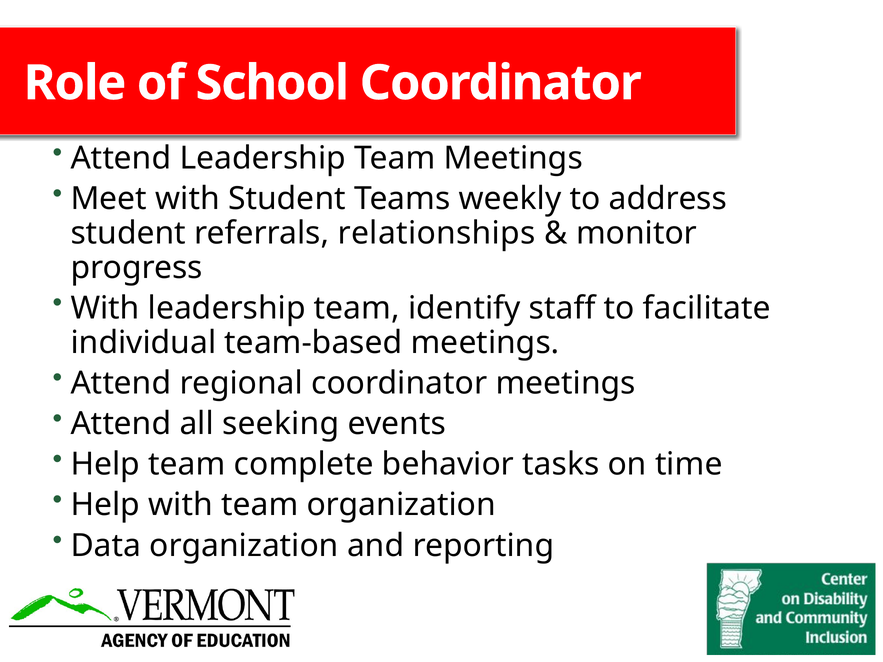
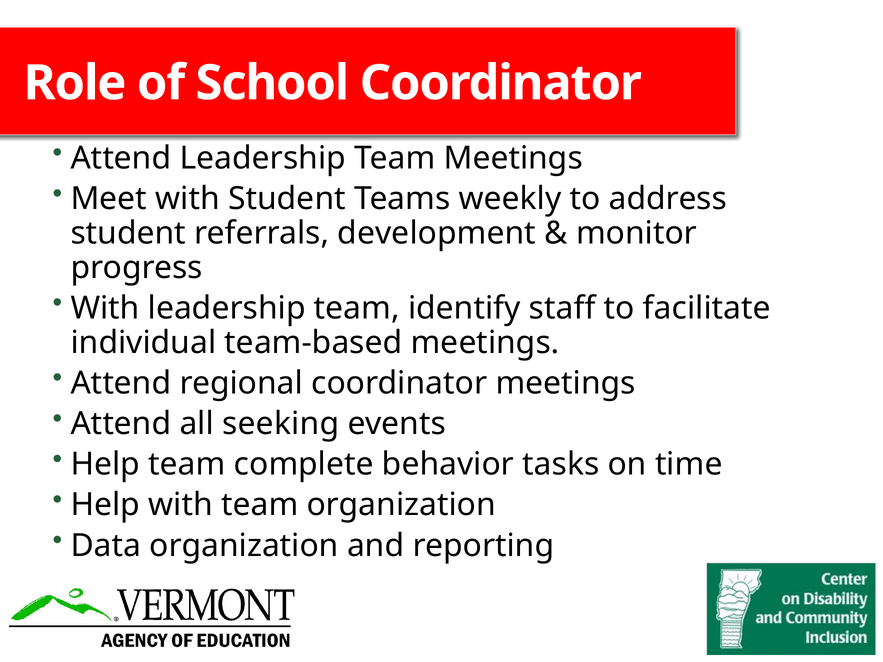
relationships: relationships -> development
